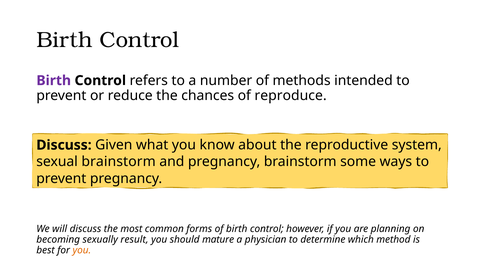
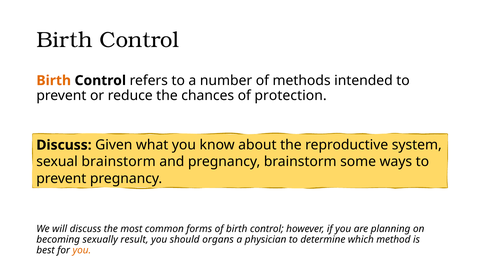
Birth at (54, 81) colour: purple -> orange
reproduce: reproduce -> protection
mature: mature -> organs
